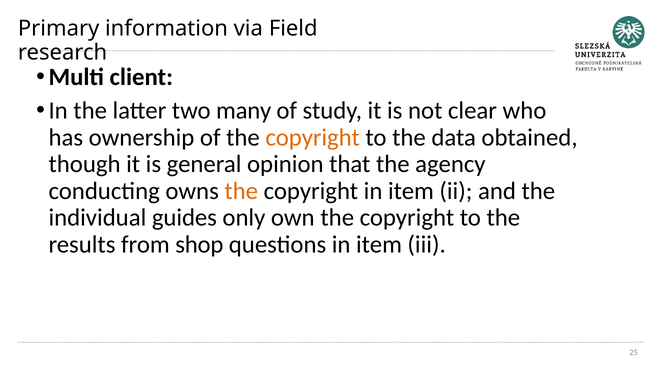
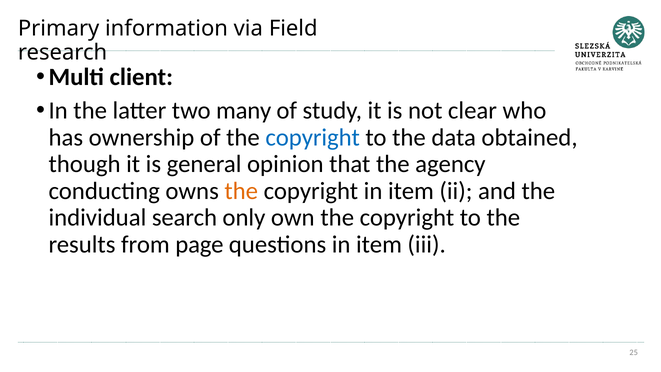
copyright at (313, 137) colour: orange -> blue
guides: guides -> search
shop: shop -> page
